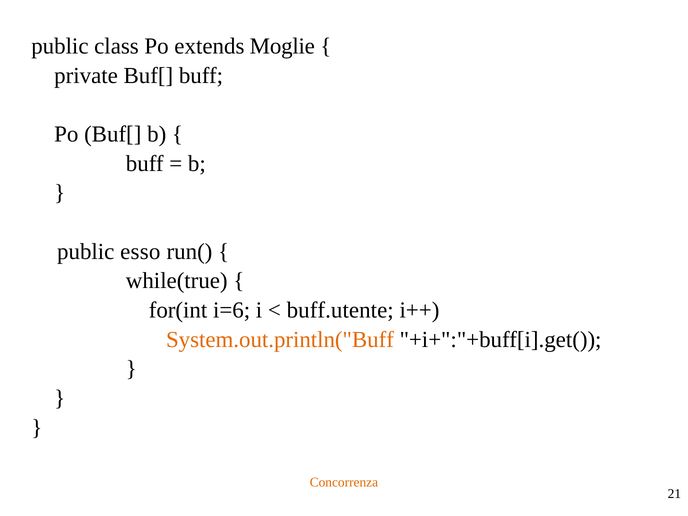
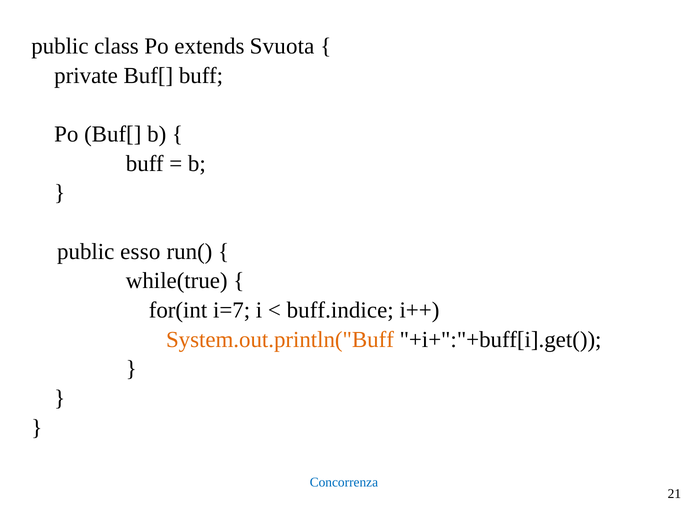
Moglie: Moglie -> Svuota
i=6: i=6 -> i=7
buff.utente: buff.utente -> buff.indice
Concorrenza colour: orange -> blue
